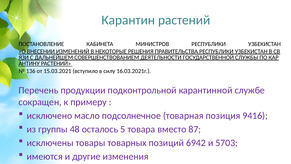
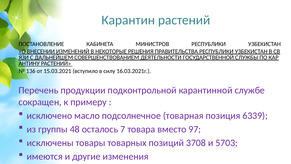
9416: 9416 -> 6339
5: 5 -> 7
87: 87 -> 97
6942: 6942 -> 3708
